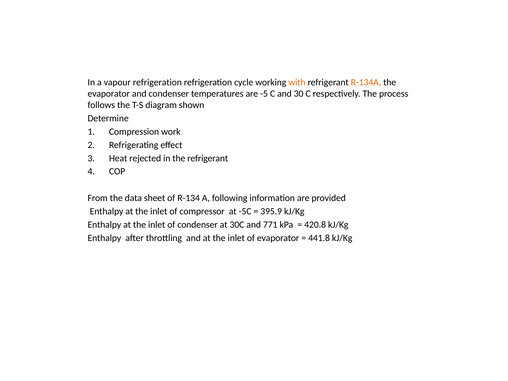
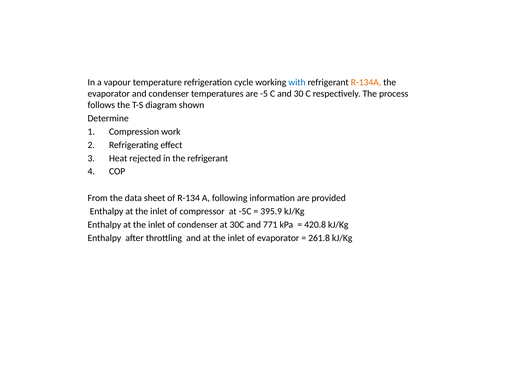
vapour refrigeration: refrigeration -> temperature
with colour: orange -> blue
441.8: 441.8 -> 261.8
